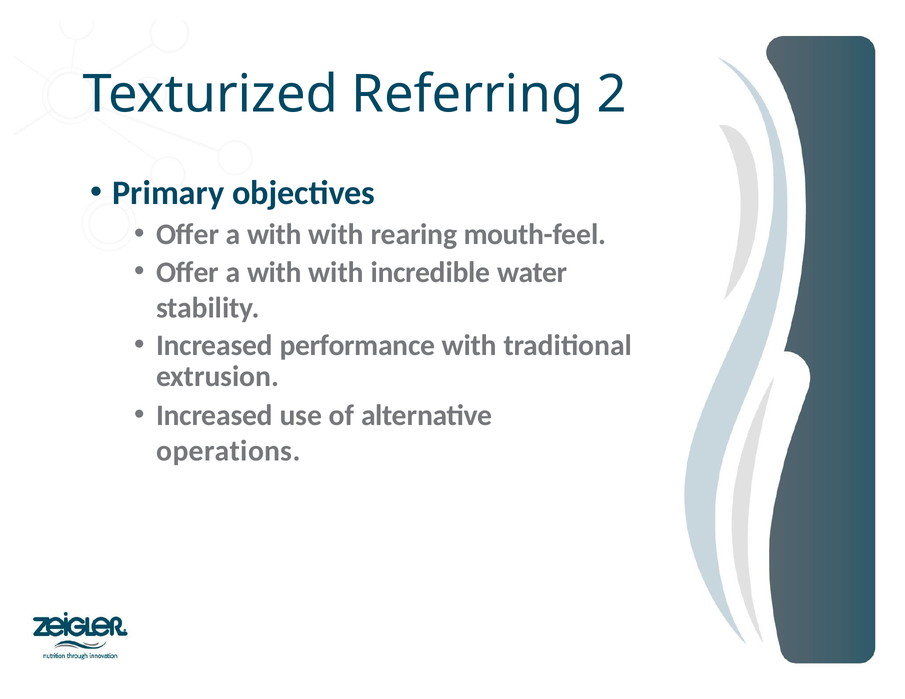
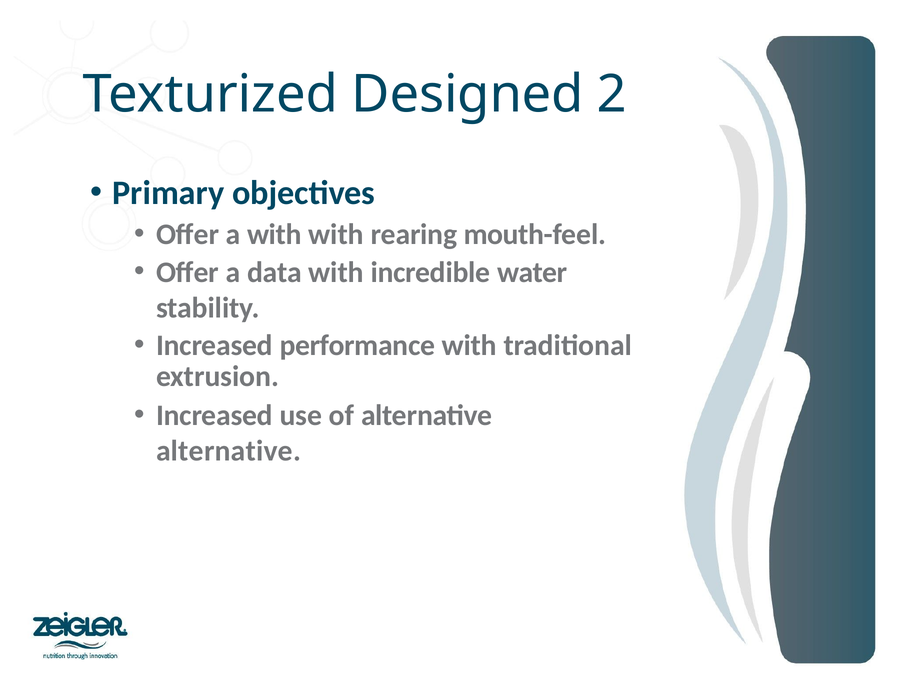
Referring: Referring -> Designed
with at (274, 272): with -> data
operations at (228, 451): operations -> alternative
